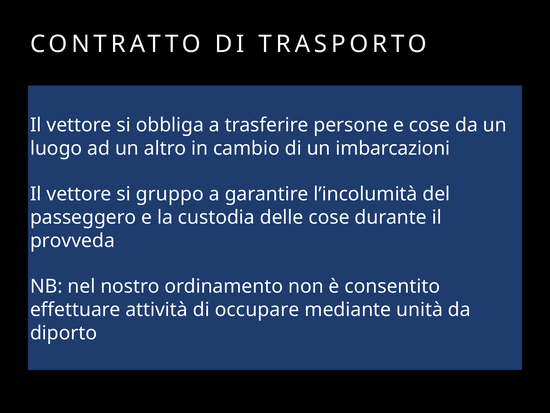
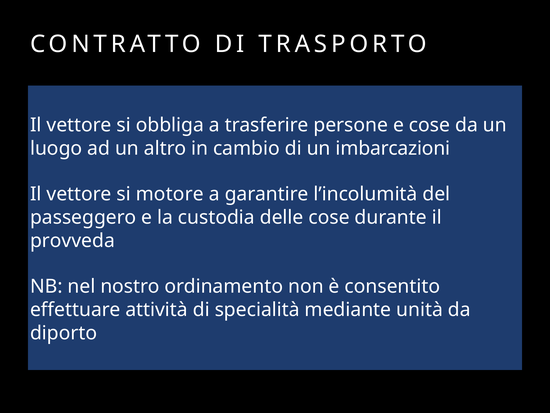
gruppo: gruppo -> motore
occupare: occupare -> specialità
